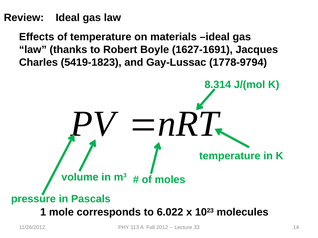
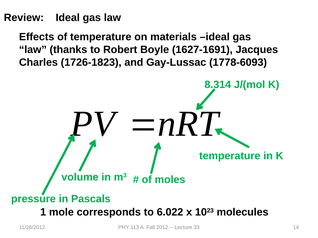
5419-1823: 5419-1823 -> 1726-1823
1778-9794: 1778-9794 -> 1778-6093
